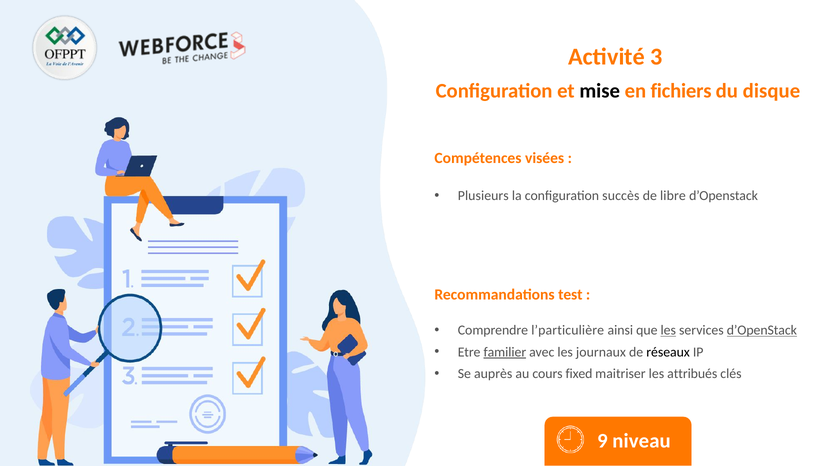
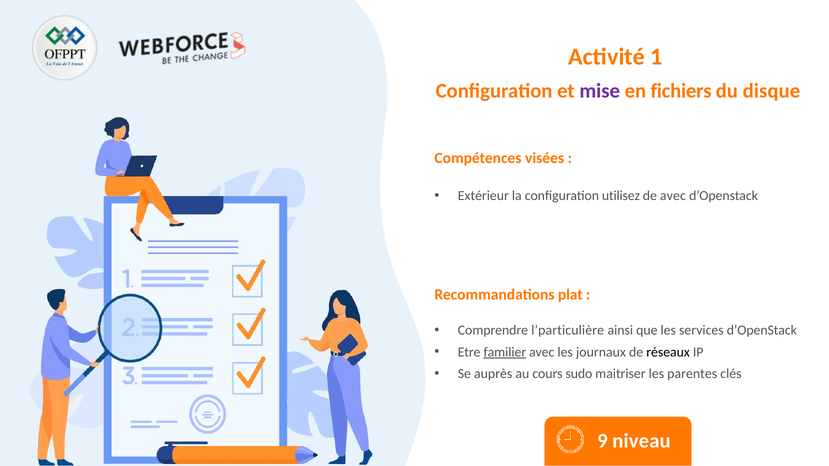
3: 3 -> 1
mise colour: black -> purple
Plusieurs: Plusieurs -> Extérieur
succès: succès -> utilisez
de libre: libre -> avec
test: test -> plat
les at (668, 331) underline: present -> none
d’OpenStack at (762, 331) underline: present -> none
fixed: fixed -> sudo
attribués: attribués -> parentes
